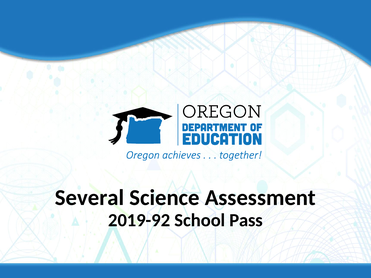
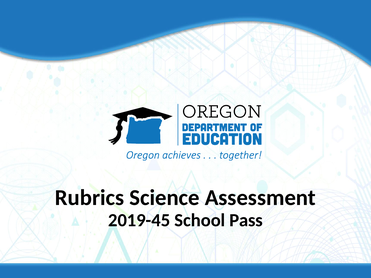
Several: Several -> Rubrics
2019-92: 2019-92 -> 2019-45
